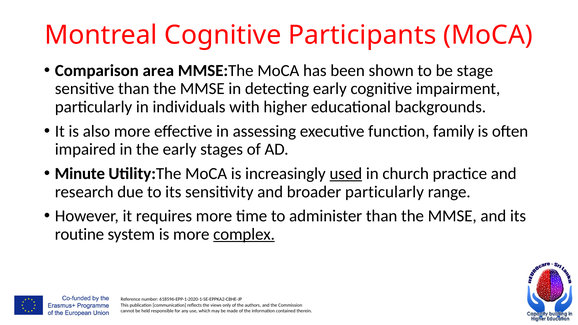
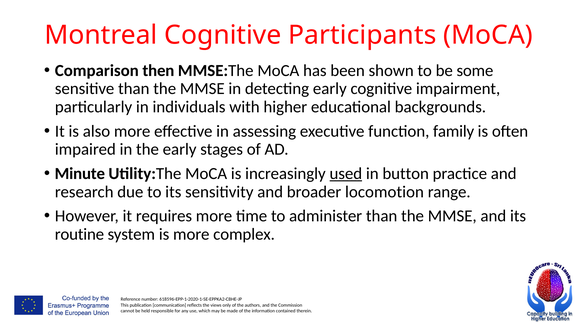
area: area -> then
stage: stage -> some
church: church -> button
broader particularly: particularly -> locomotion
complex underline: present -> none
